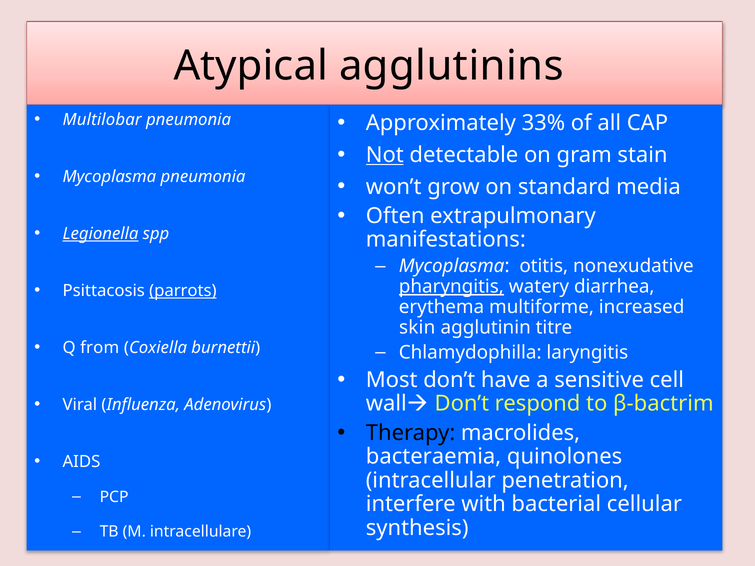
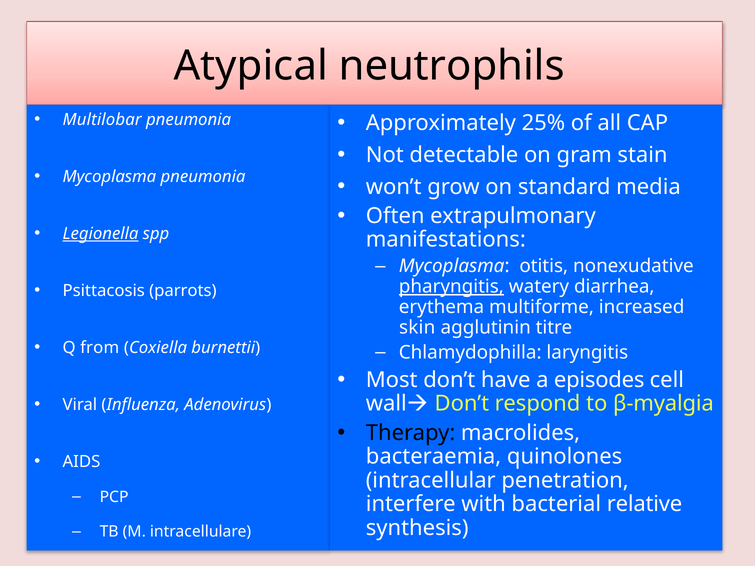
agglutinins: agglutinins -> neutrophils
33%: 33% -> 25%
Not underline: present -> none
parrots underline: present -> none
sensitive: sensitive -> episodes
β-bactrim: β-bactrim -> β-myalgia
cellular: cellular -> relative
